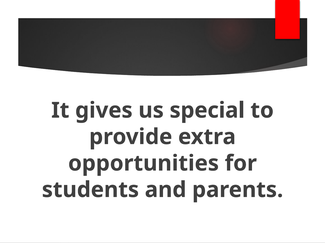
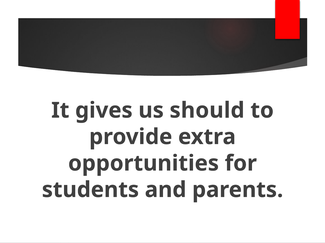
special: special -> should
